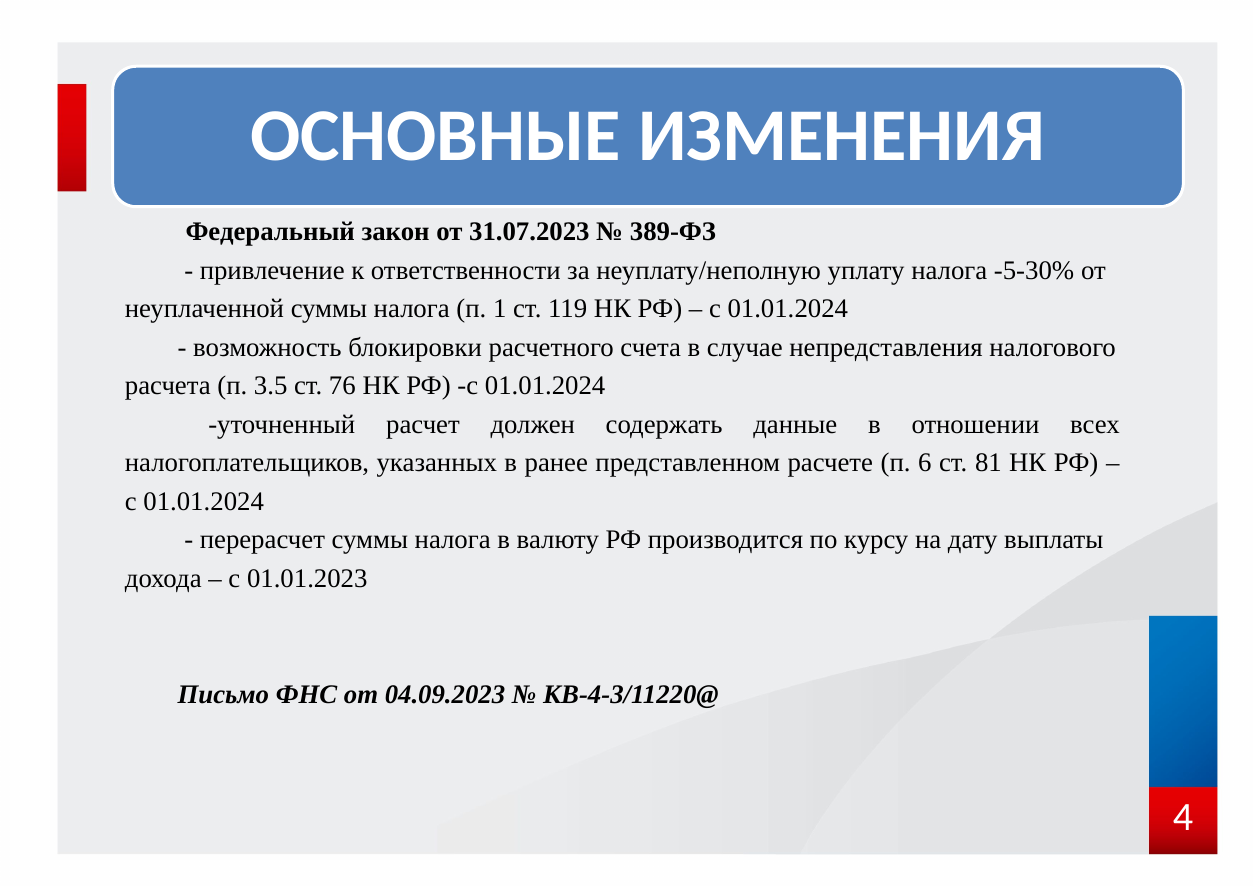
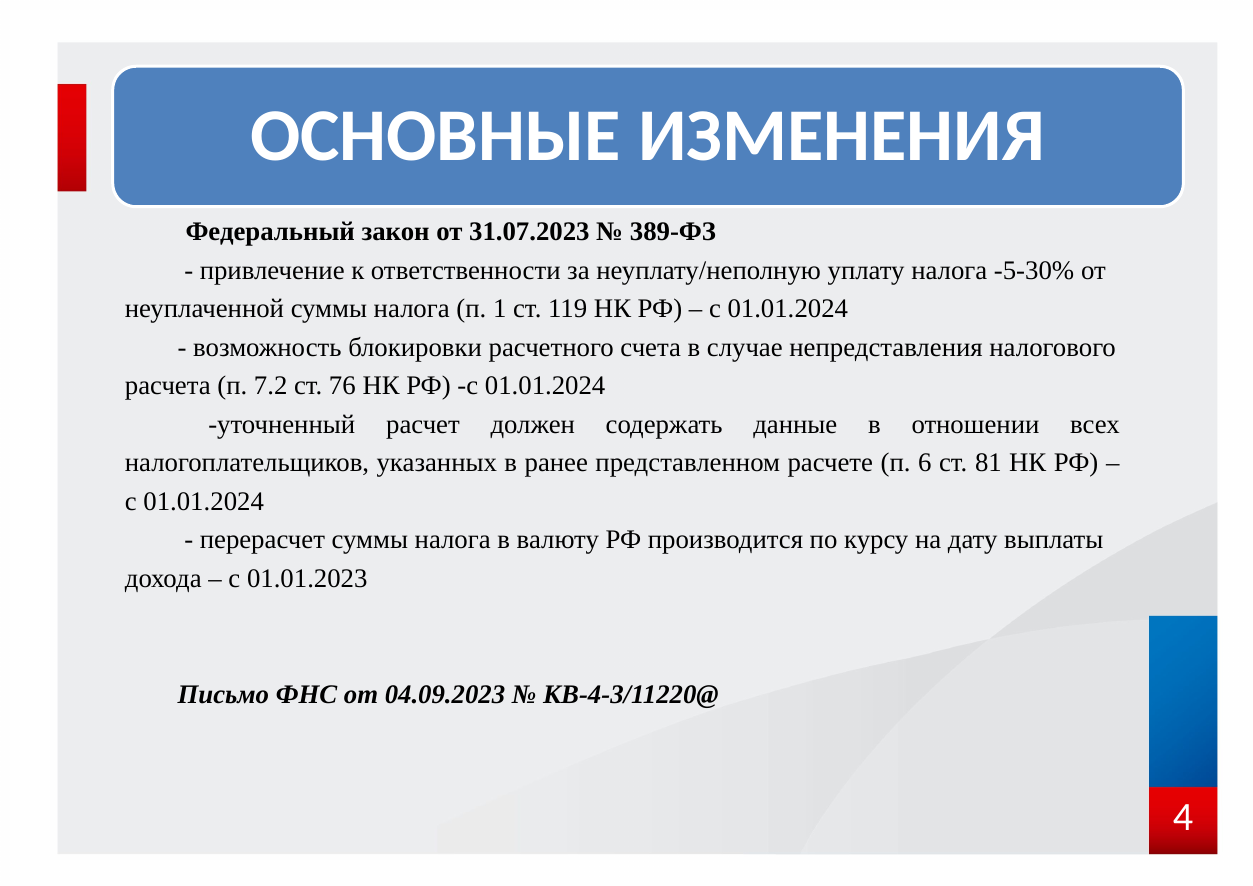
3.5: 3.5 -> 7.2
